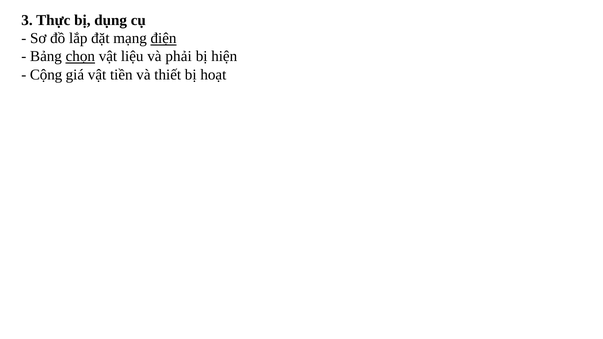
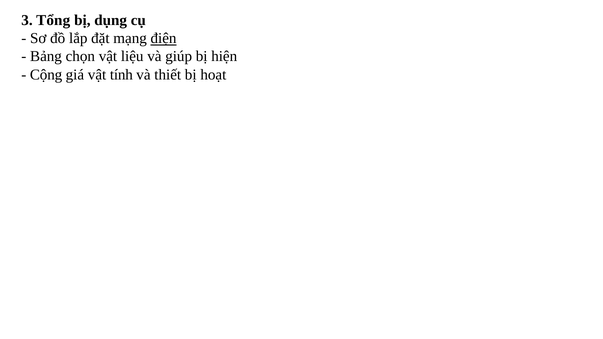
Thực: Thực -> Tổng
chọn underline: present -> none
phải: phải -> giúp
tiền: tiền -> tính
